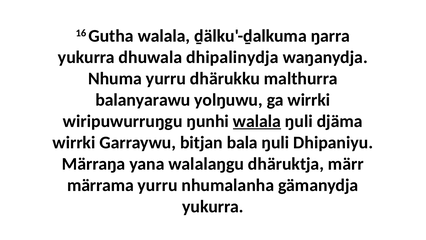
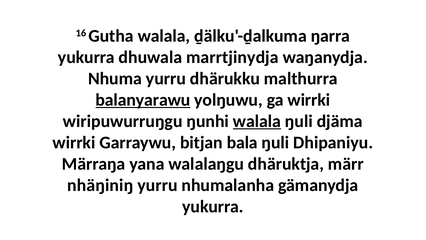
dhipalinydja: dhipalinydja -> marrtjinydja
balanyarawu underline: none -> present
märrama: märrama -> nhäŋiniŋ
